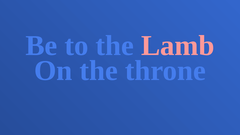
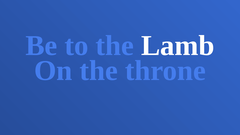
Lamb colour: pink -> white
